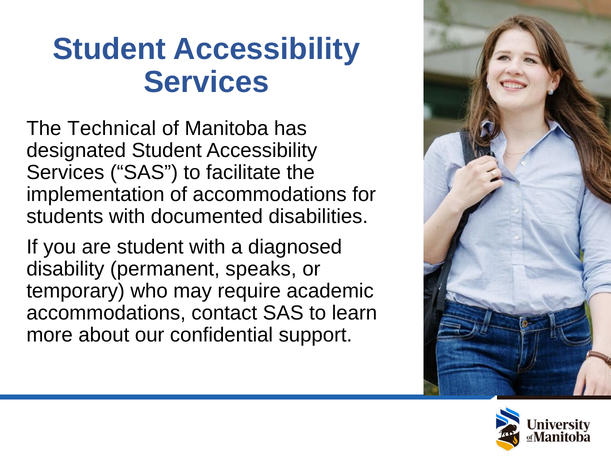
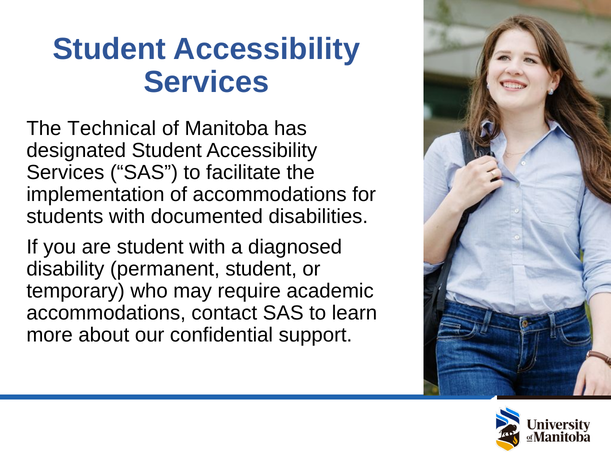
permanent speaks: speaks -> student
